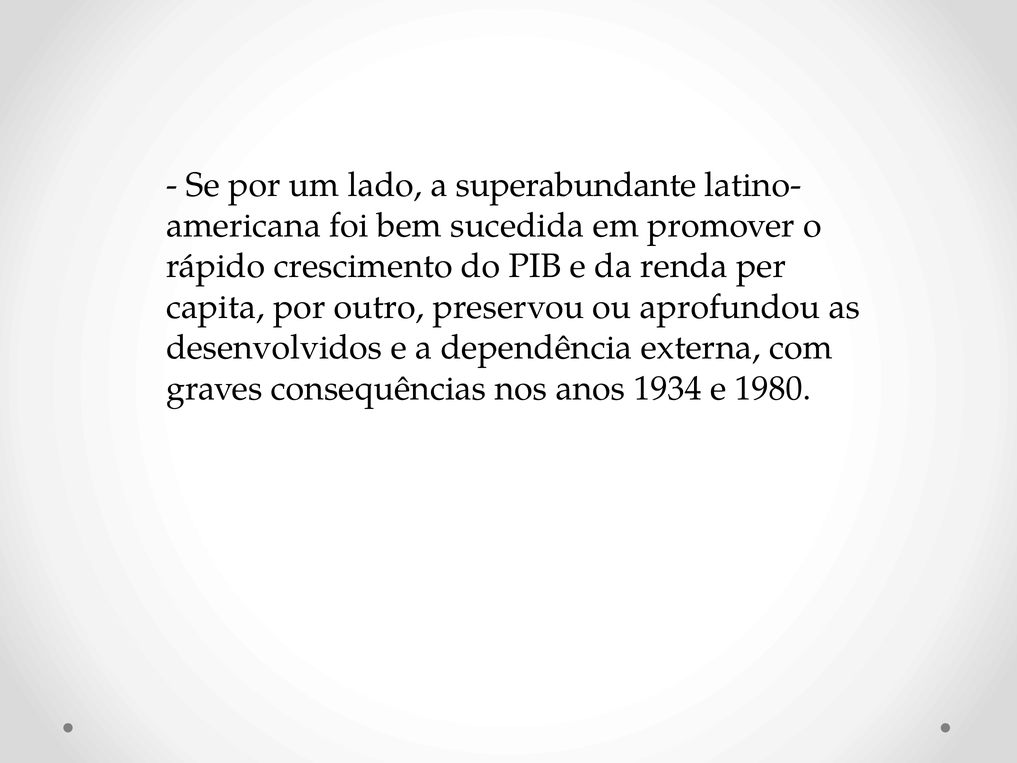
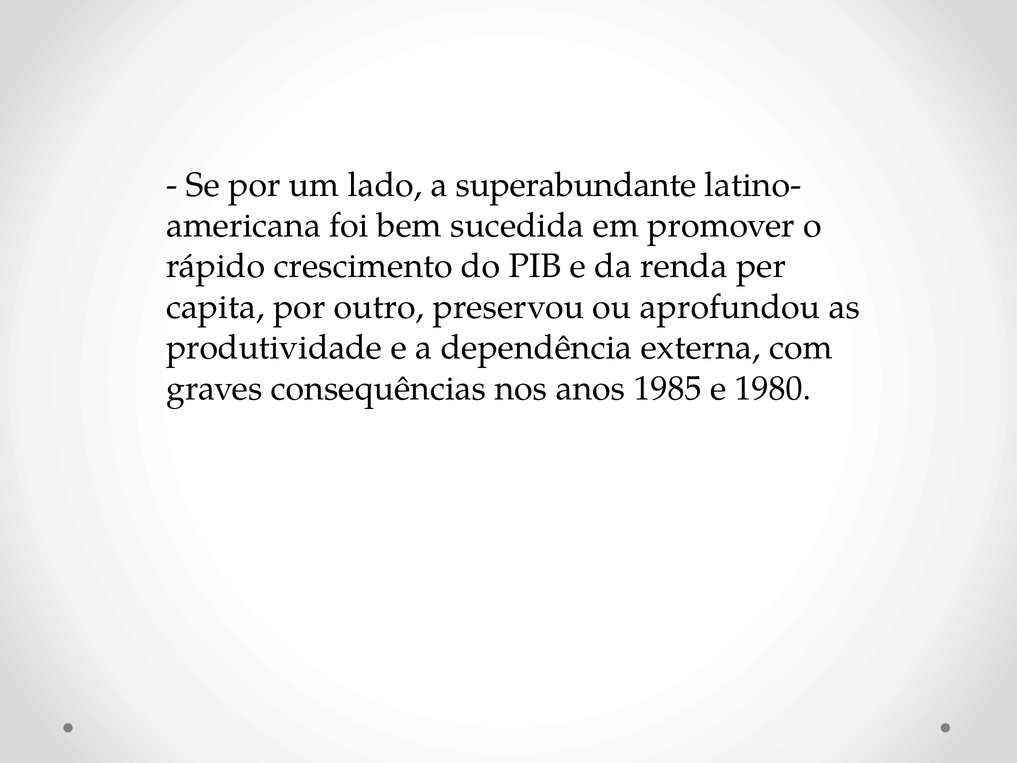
desenvolvidos: desenvolvidos -> produtividade
1934: 1934 -> 1985
